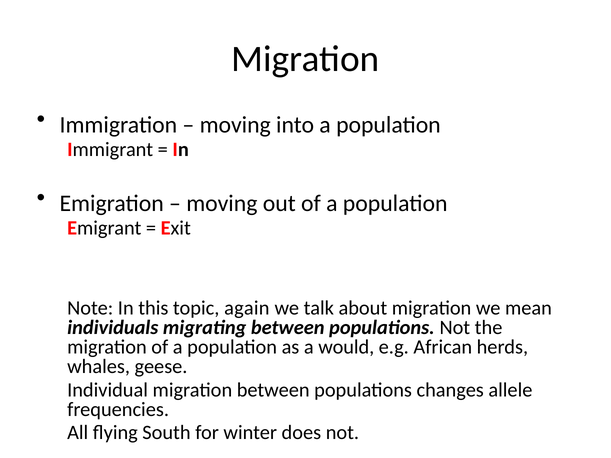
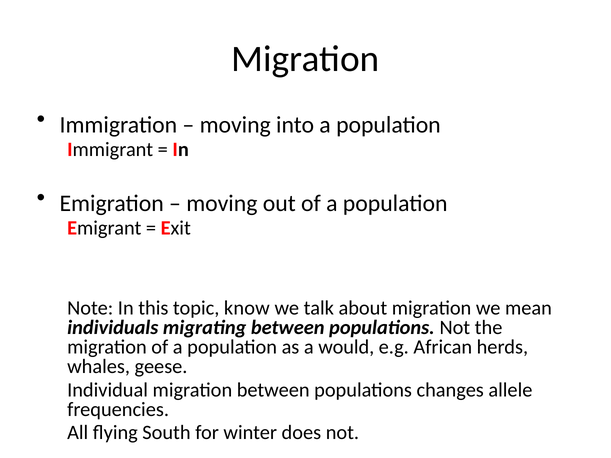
again: again -> know
